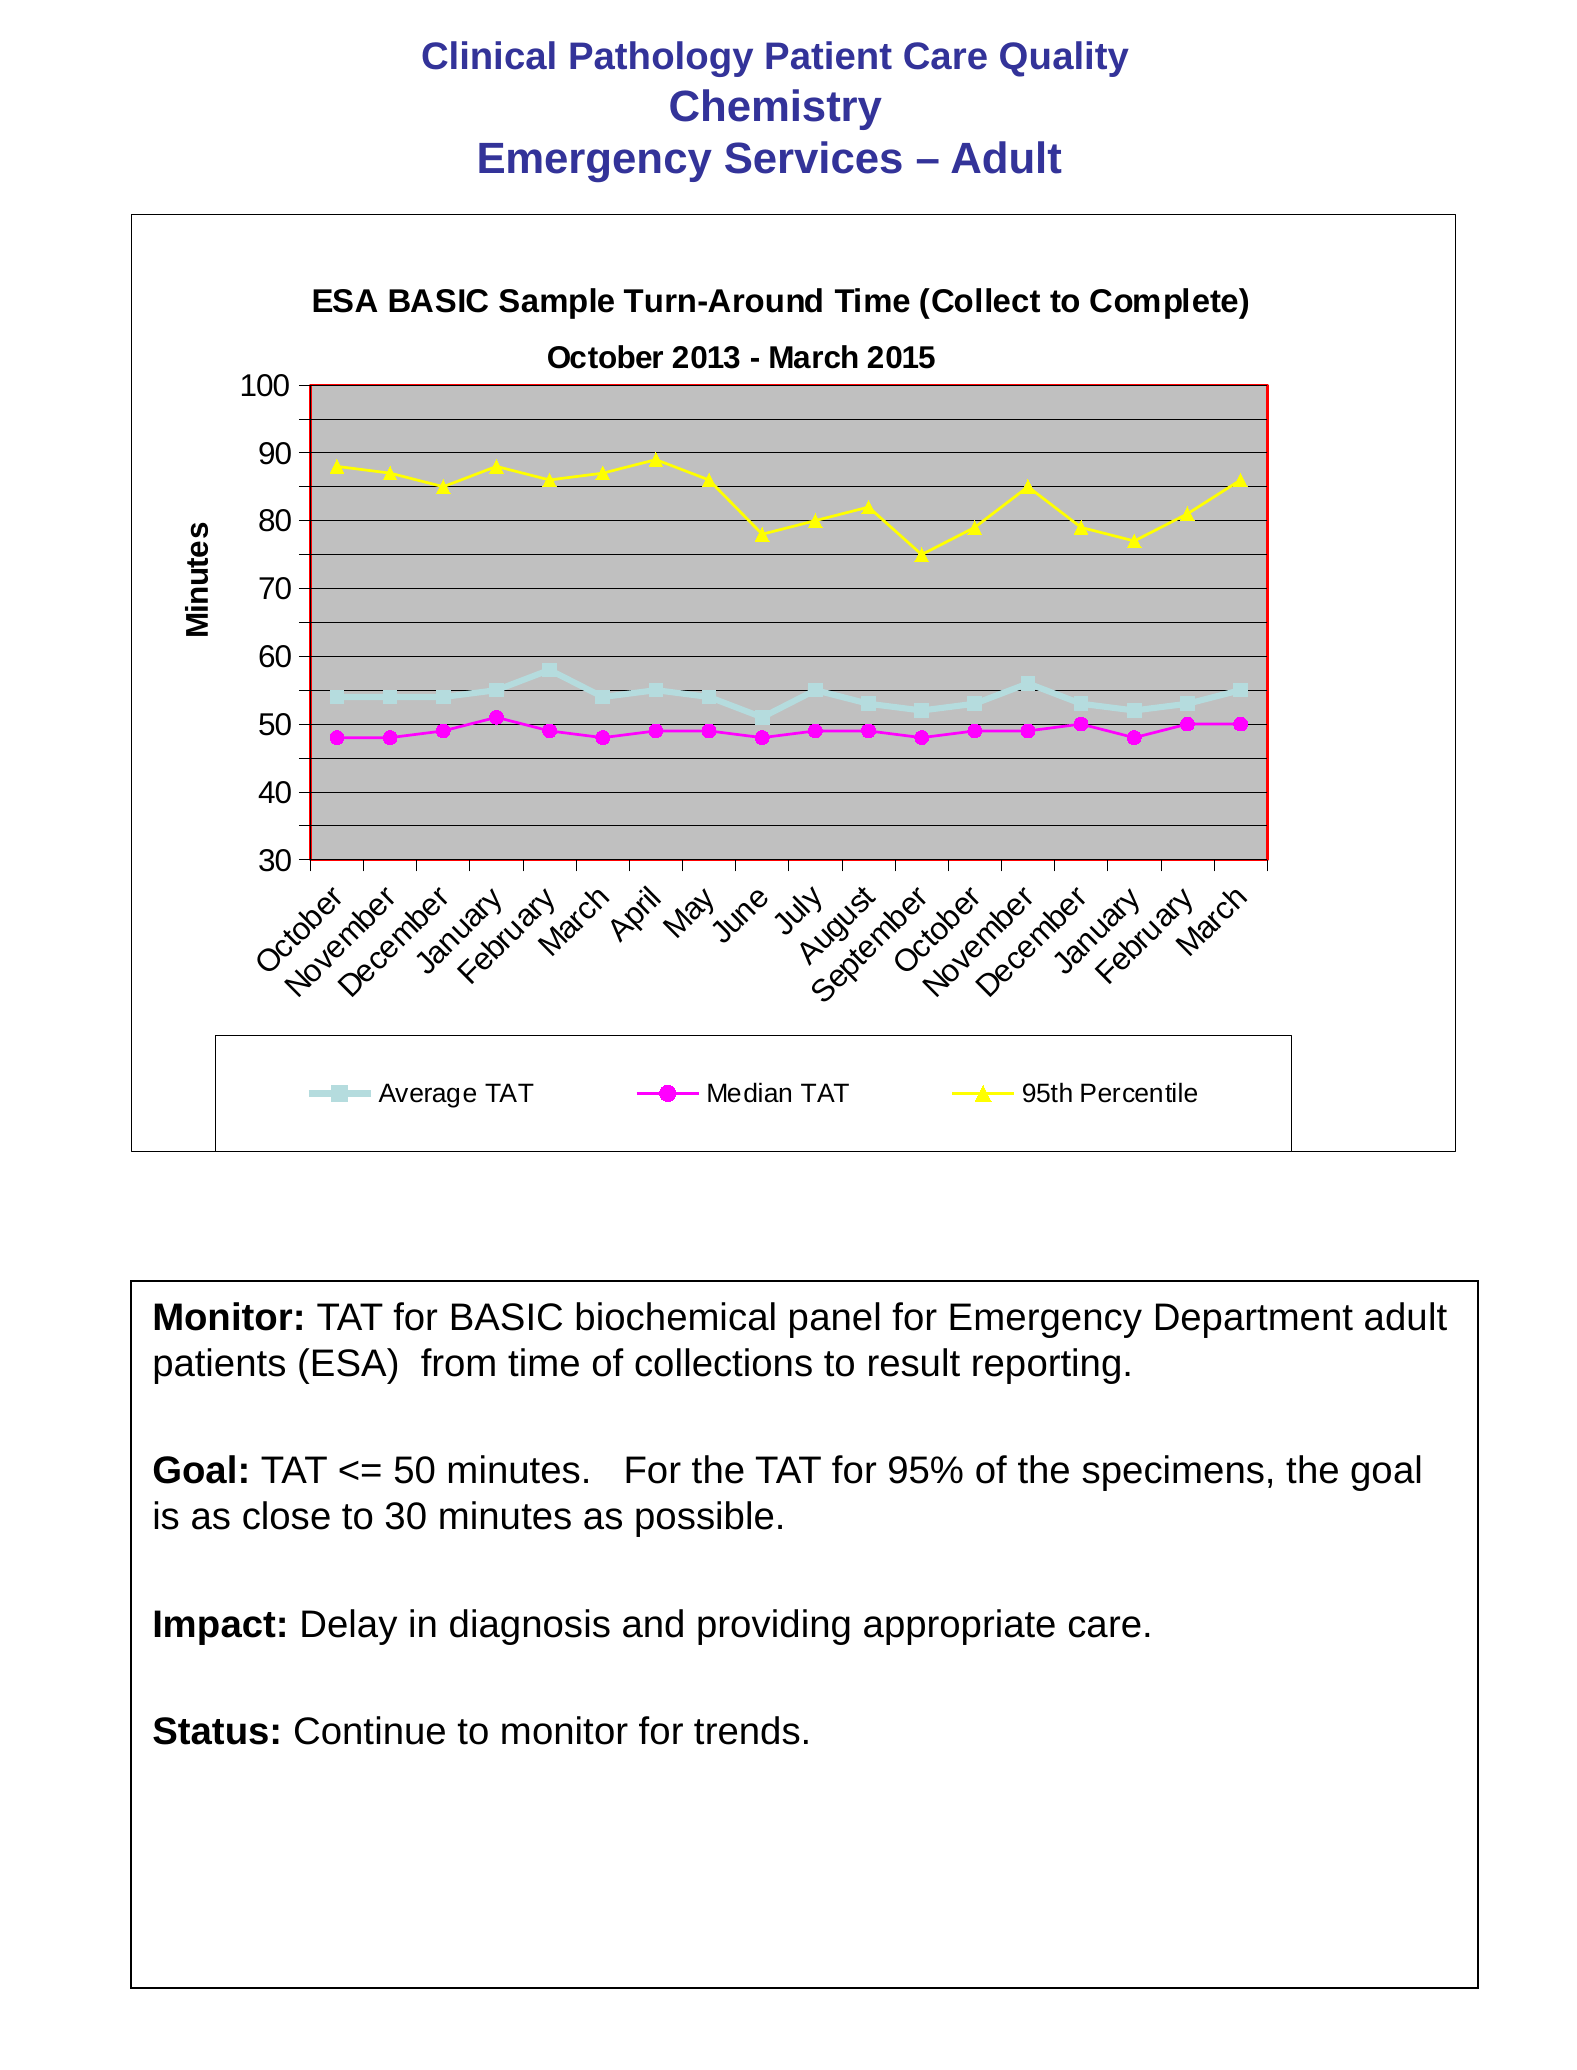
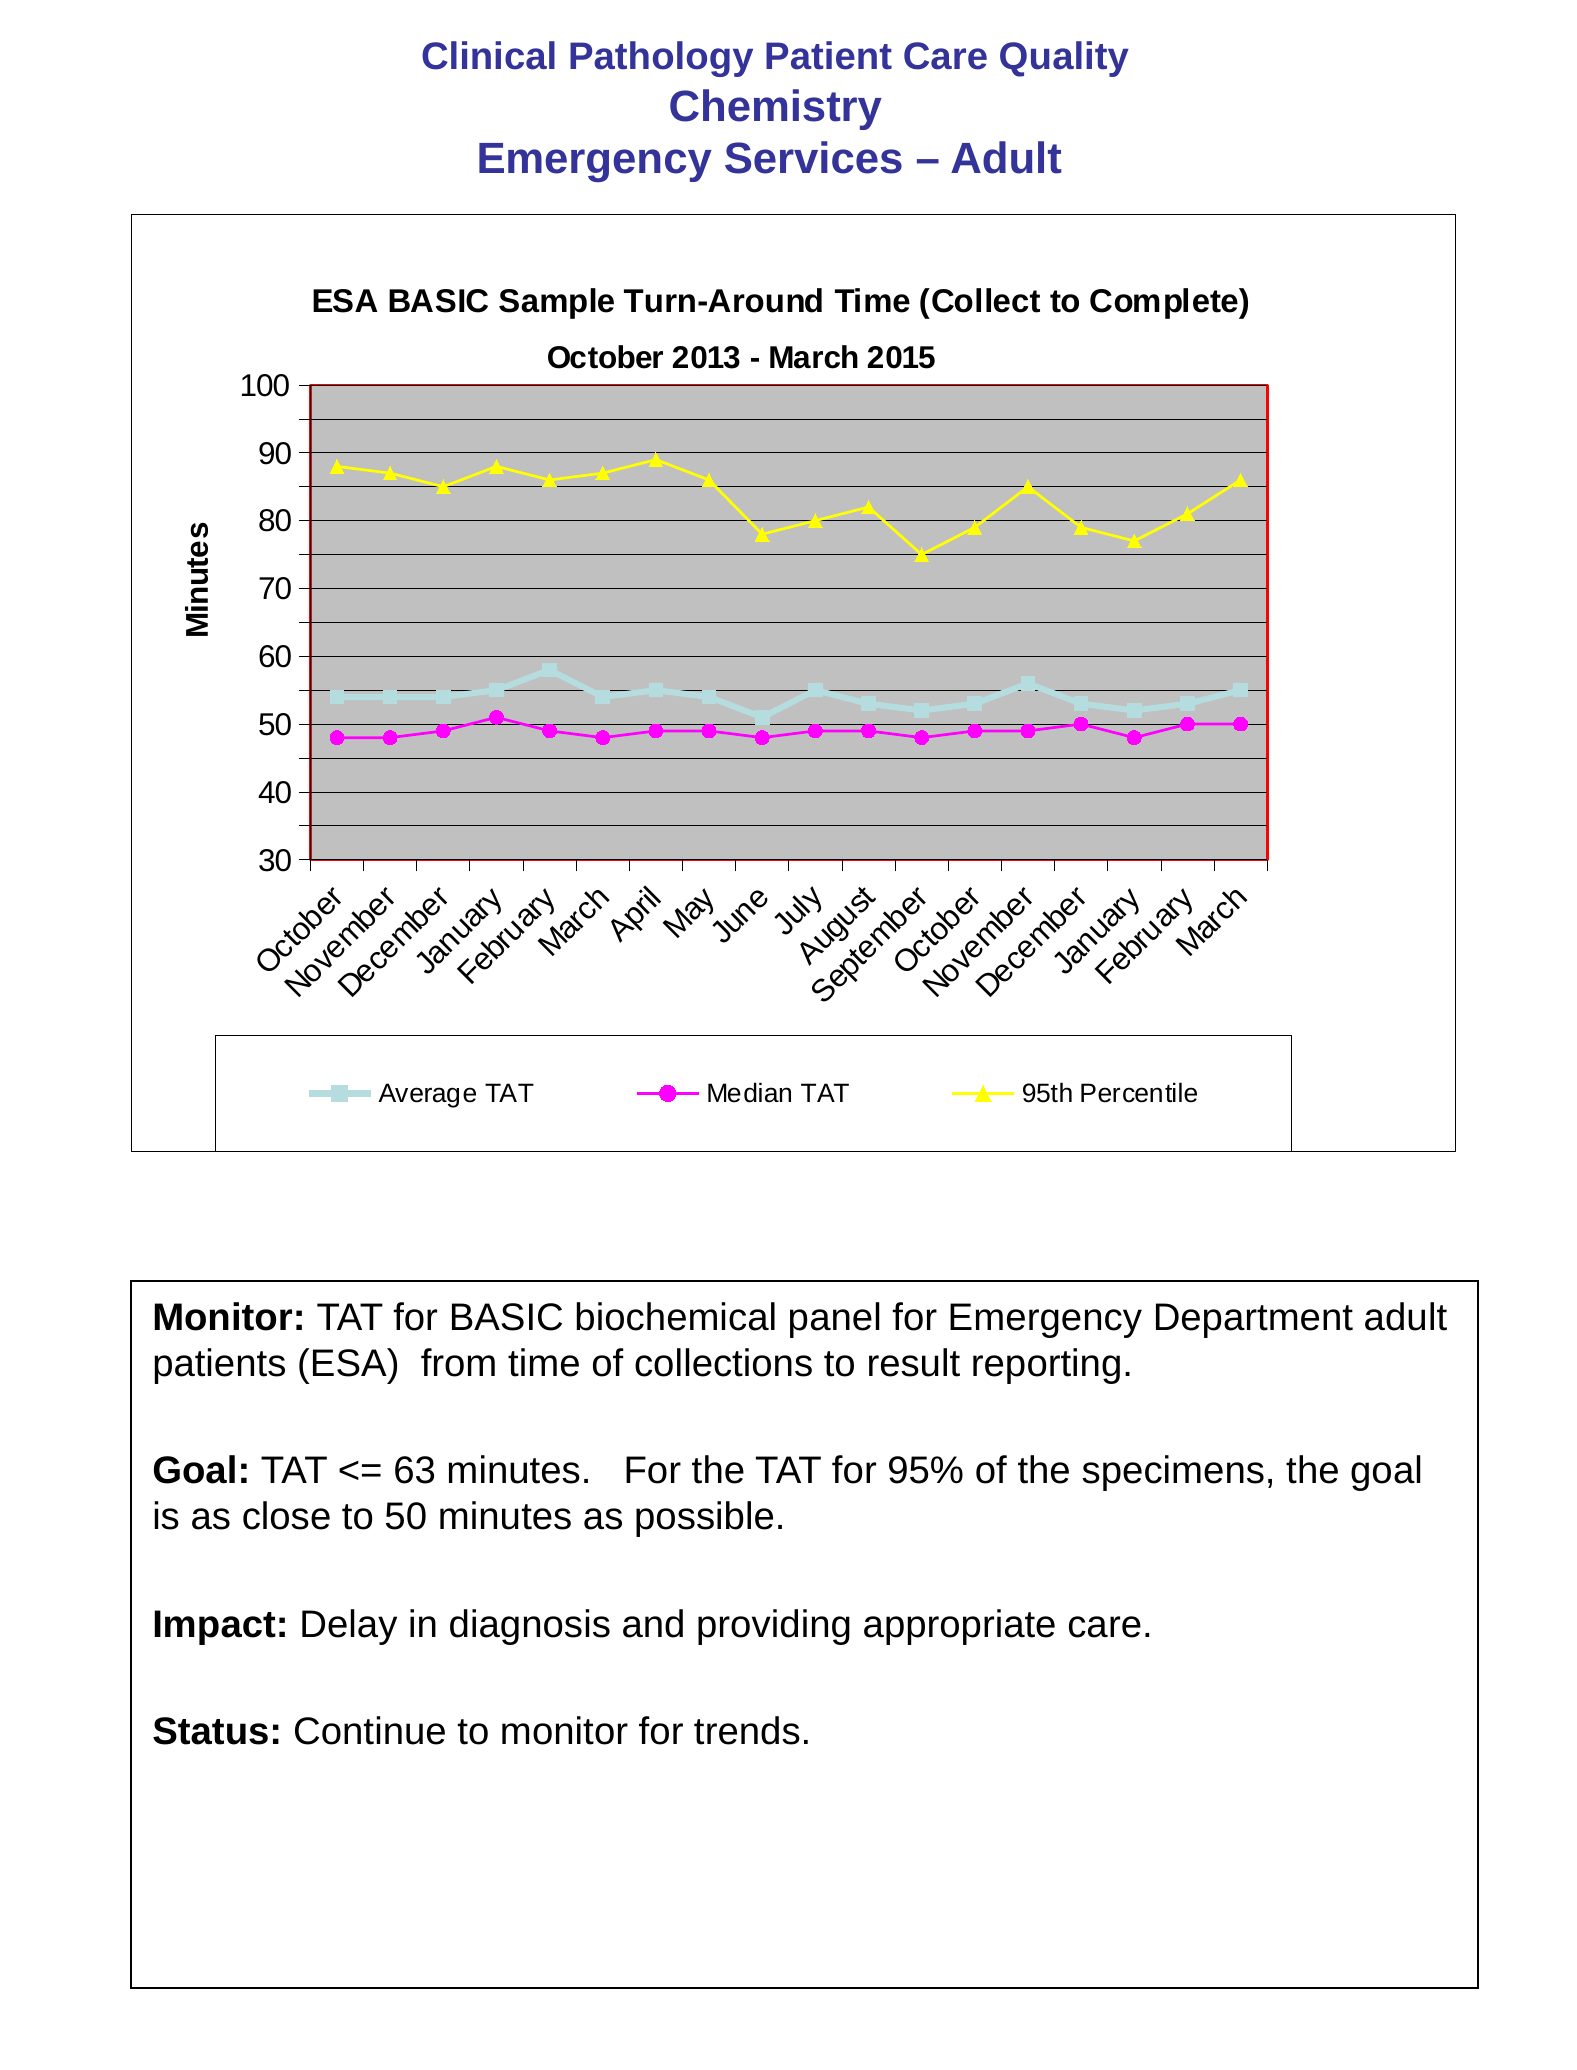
50 at (415, 1471): 50 -> 63
to 30: 30 -> 50
